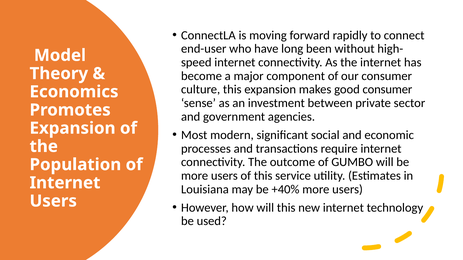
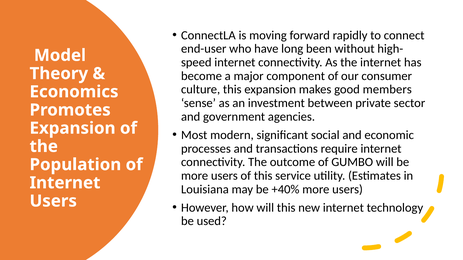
good consumer: consumer -> members
